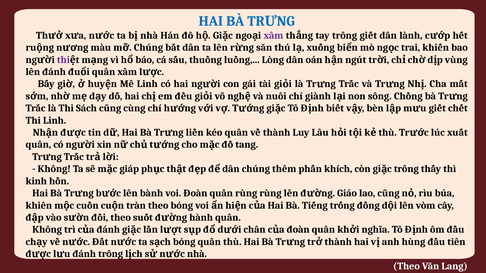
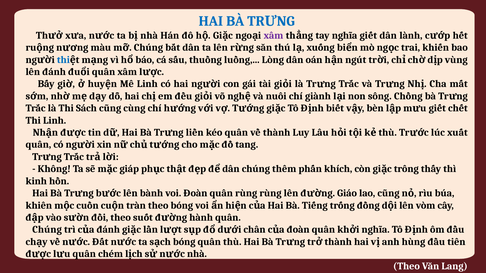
tay trông: trông -> nghĩa
thi at (63, 60) colour: purple -> blue
Không at (47, 230): Không -> Chúng
đánh at (84, 254): đánh -> quân
trông at (111, 254): trông -> chém
